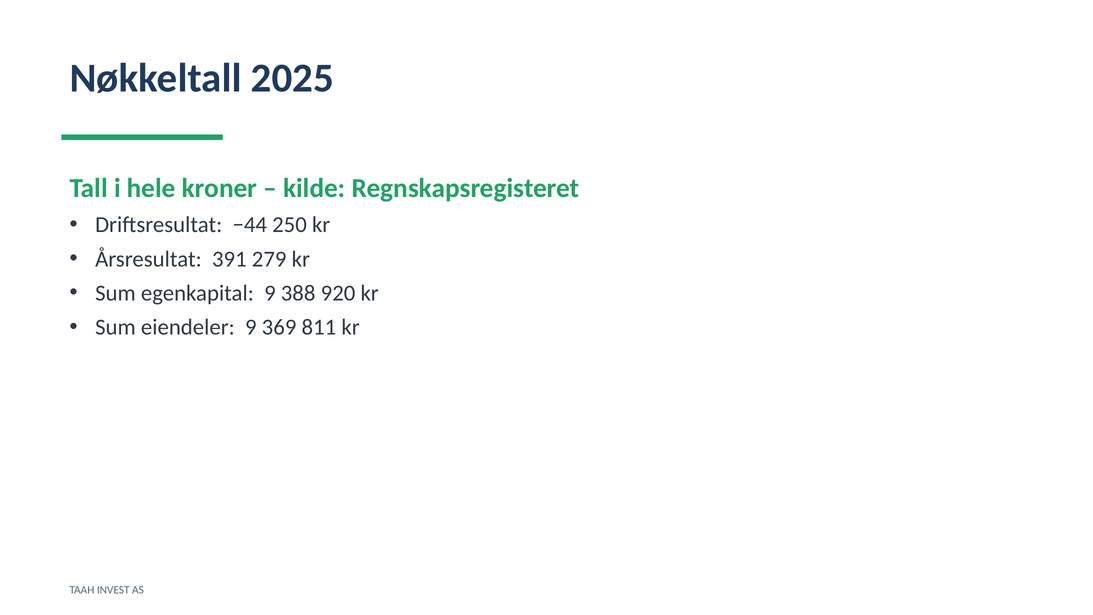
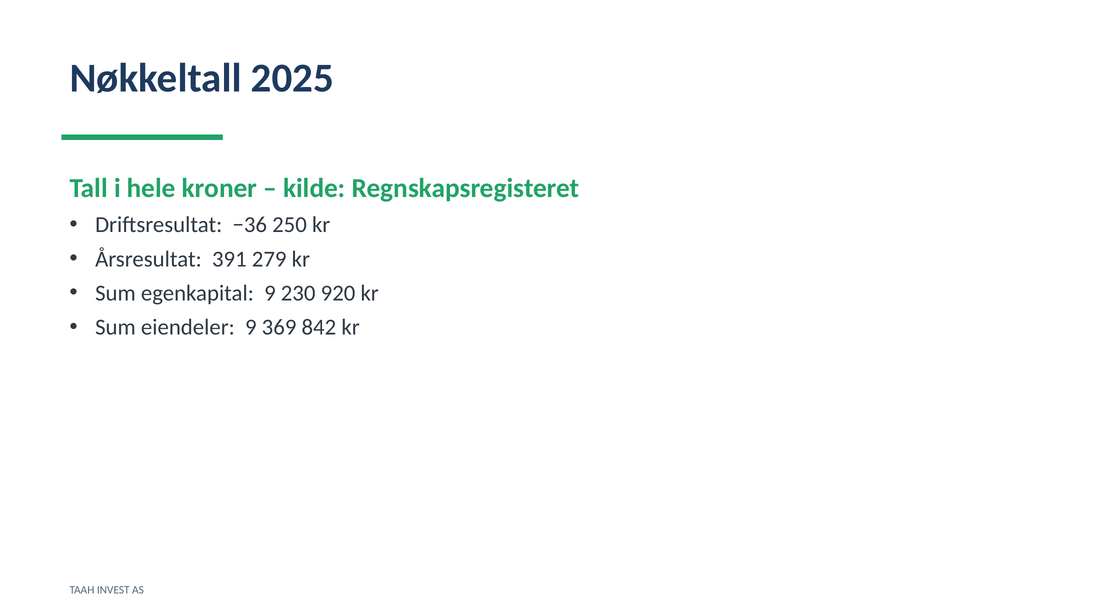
−44: −44 -> −36
388: 388 -> 230
811: 811 -> 842
